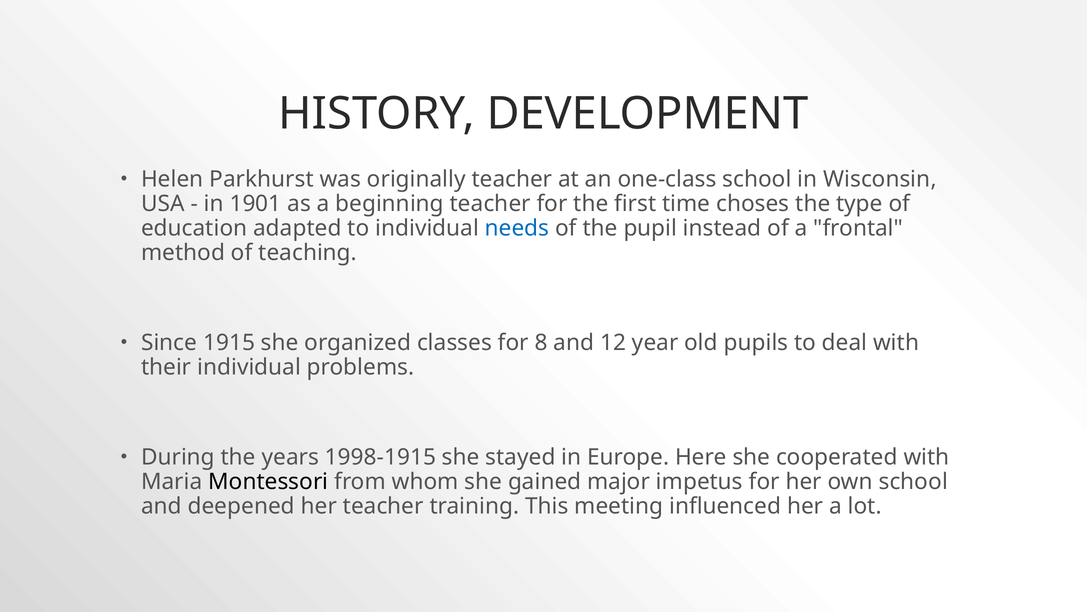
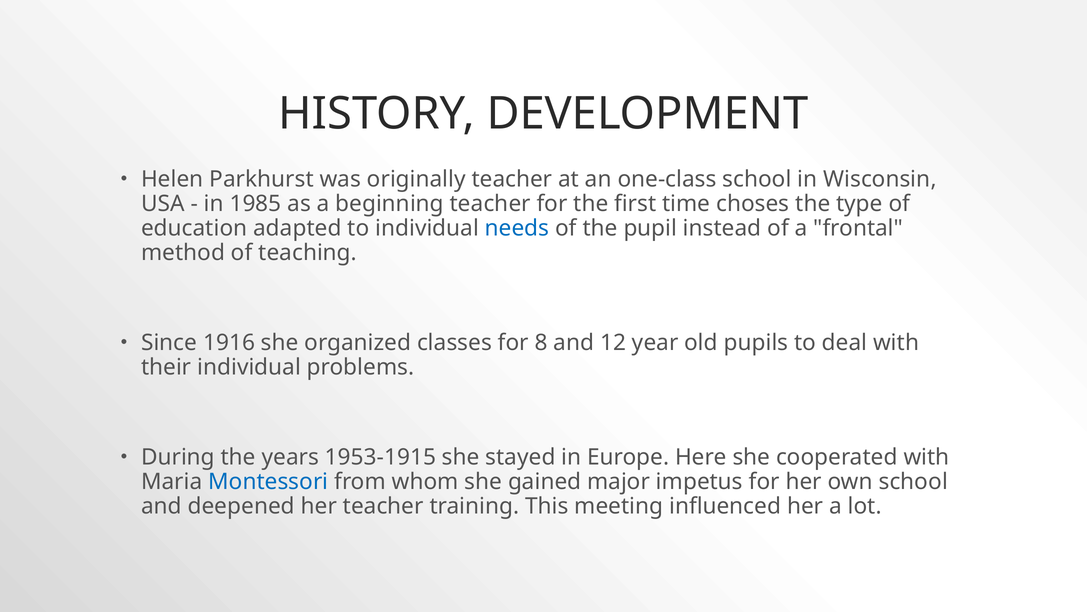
1901: 1901 -> 1985
1915: 1915 -> 1916
1998-1915: 1998-1915 -> 1953-1915
Montessori colour: black -> blue
